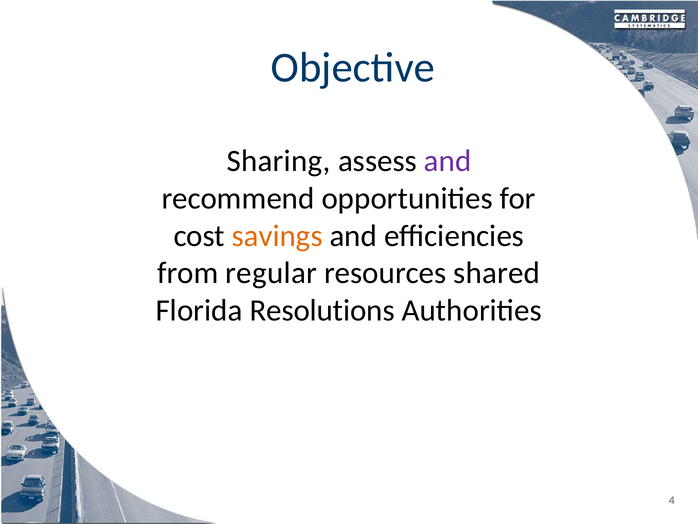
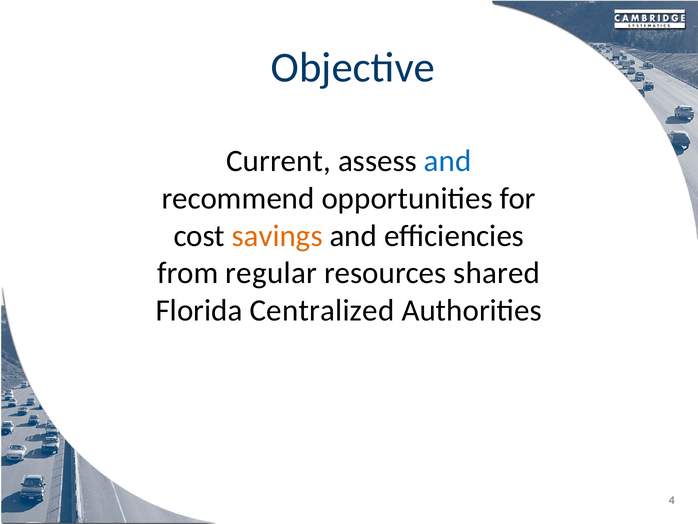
Sharing: Sharing -> Current
and at (448, 161) colour: purple -> blue
Resolutions: Resolutions -> Centralized
